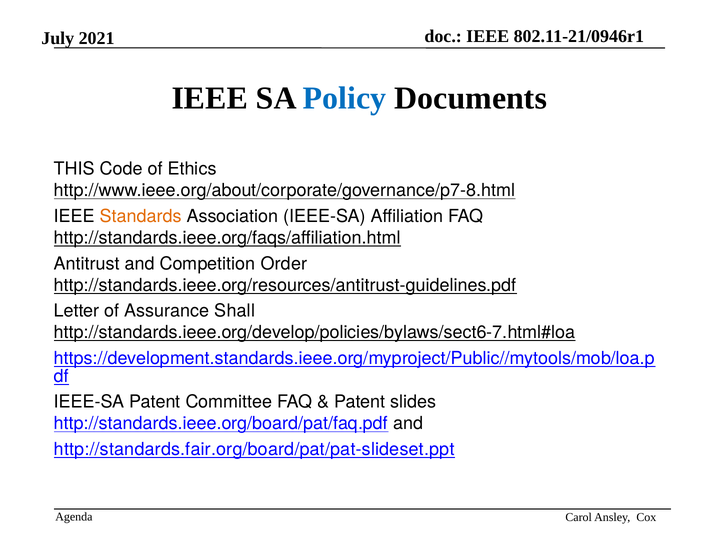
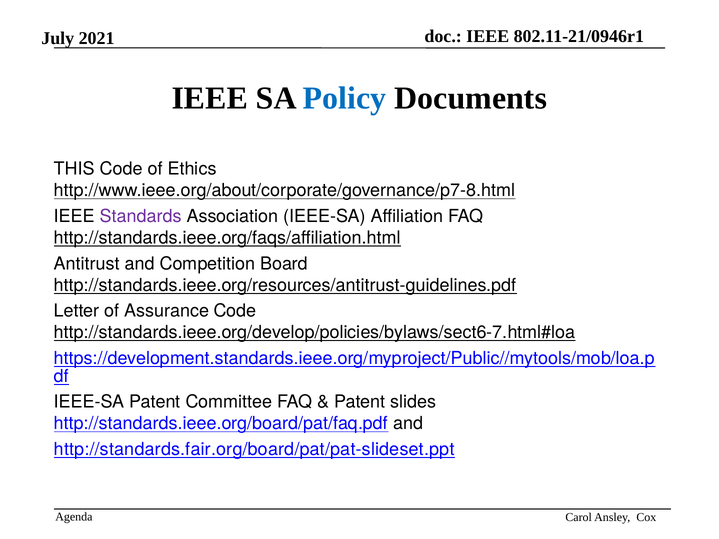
Standards colour: orange -> purple
Order: Order -> Board
Assurance Shall: Shall -> Code
